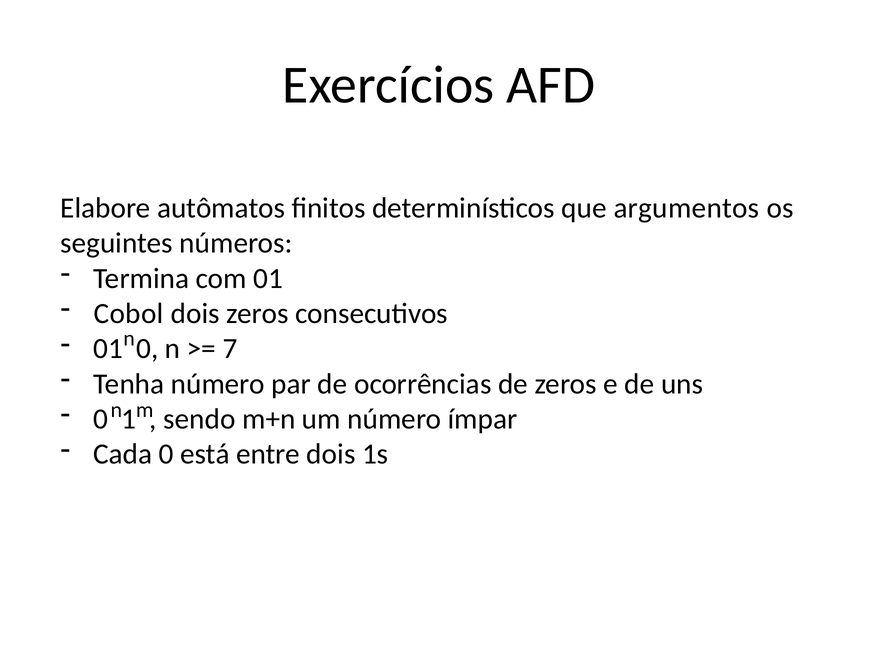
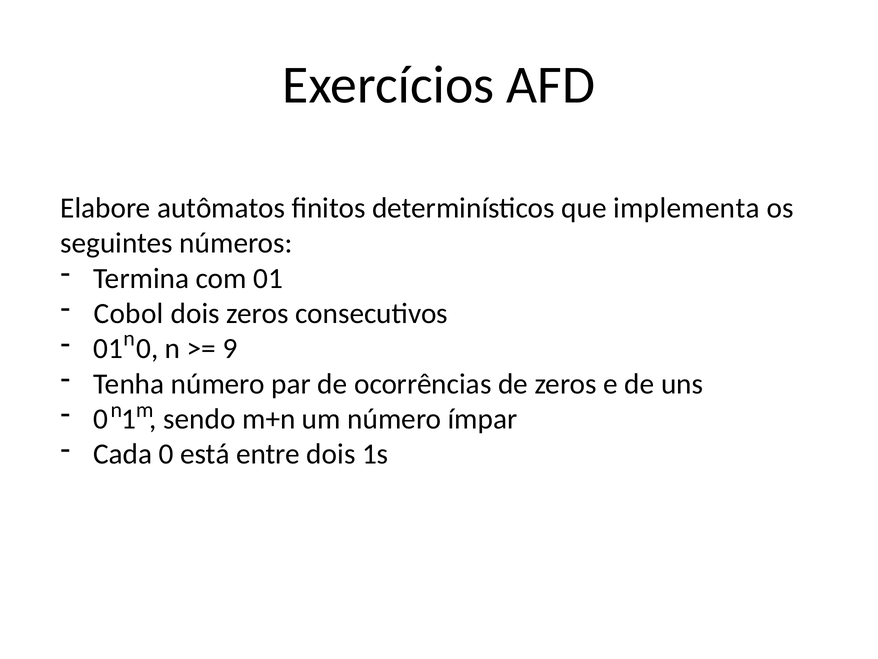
argumentos: argumentos -> implementa
7: 7 -> 9
